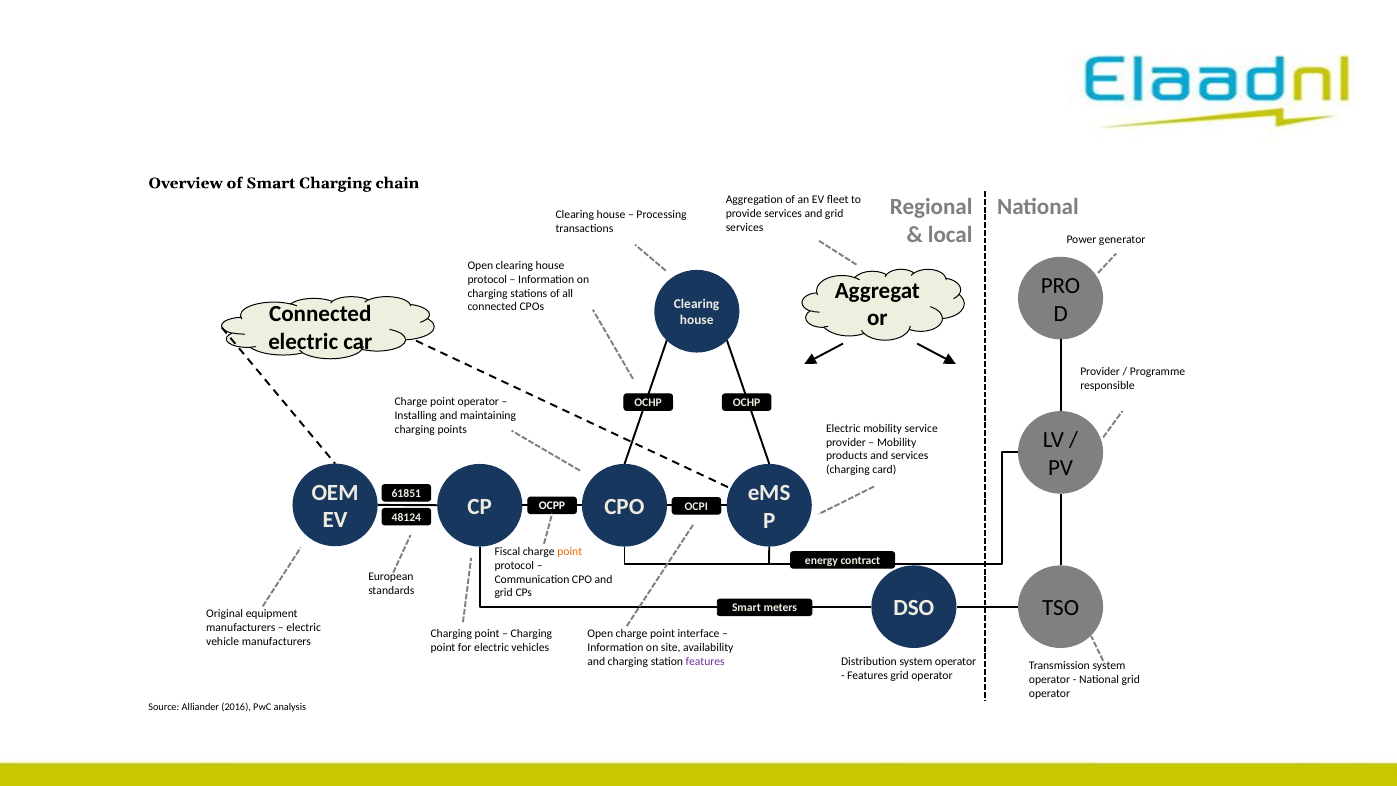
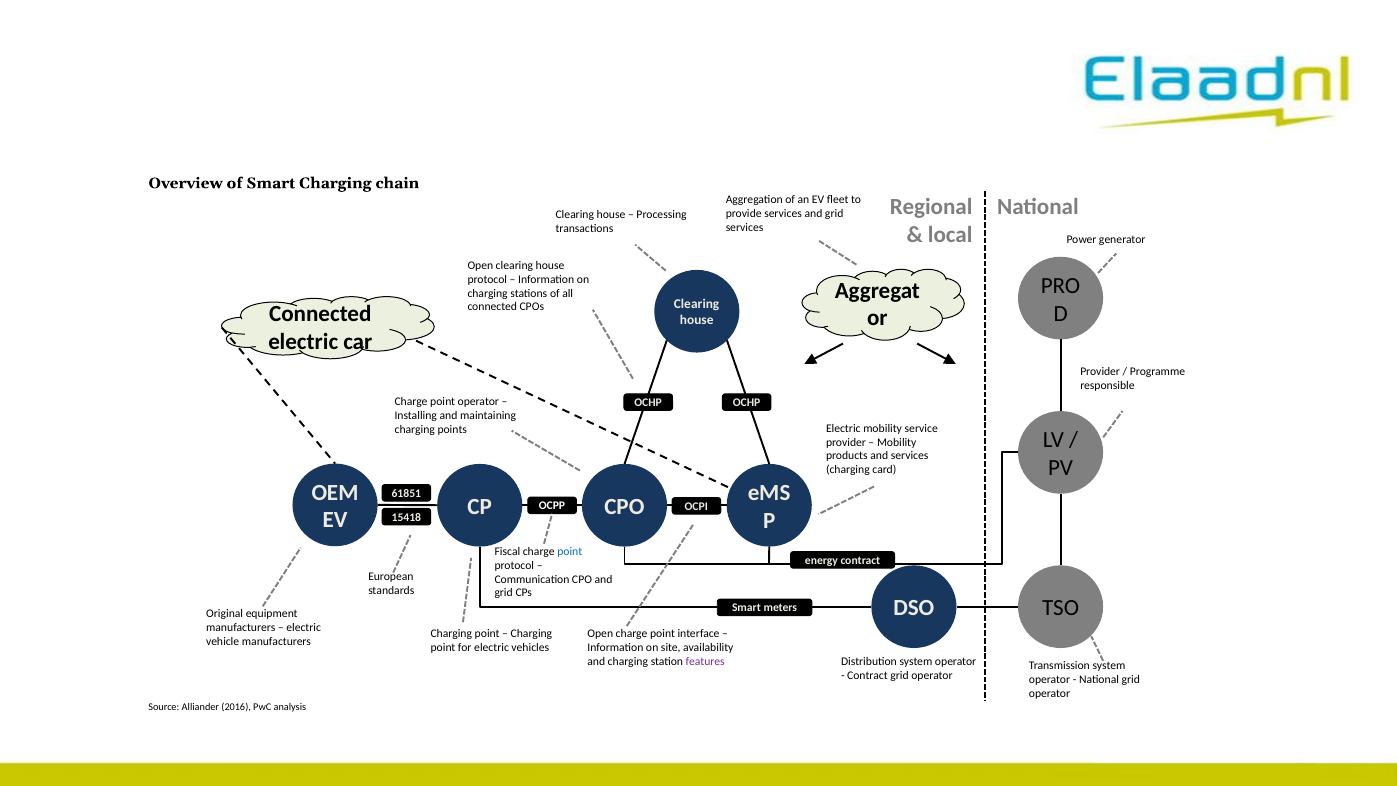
48124: 48124 -> 15418
point at (570, 551) colour: orange -> blue
Features at (867, 675): Features -> Contract
